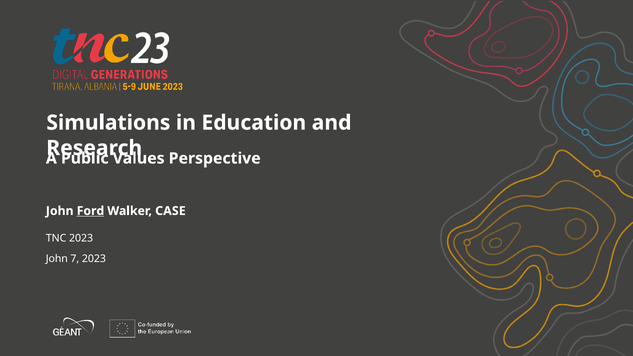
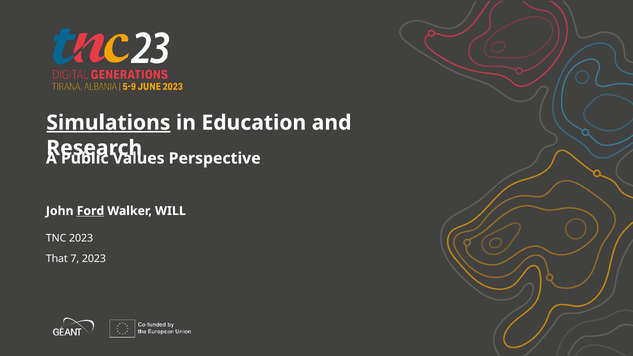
Simulations underline: none -> present
CASE: CASE -> WILL
John at (57, 259): John -> That
